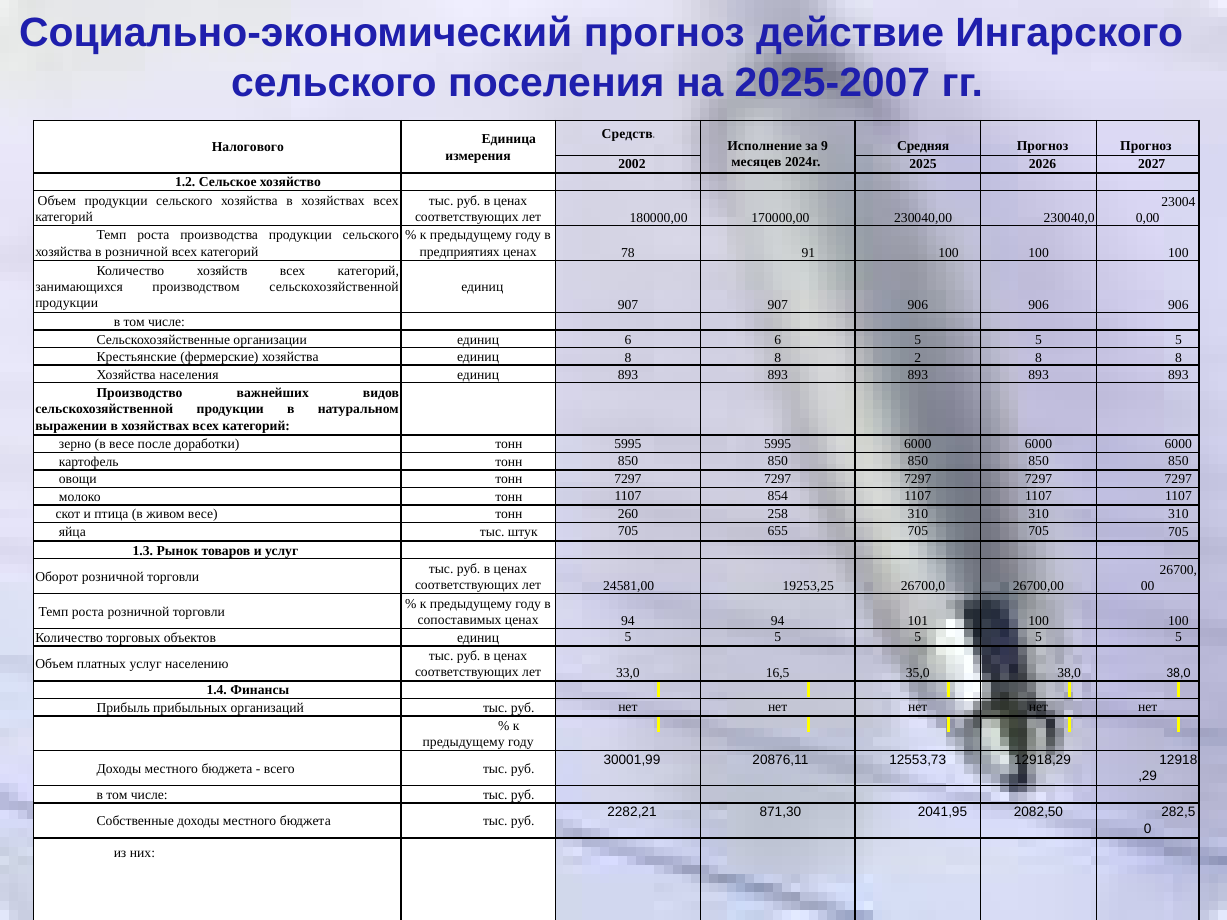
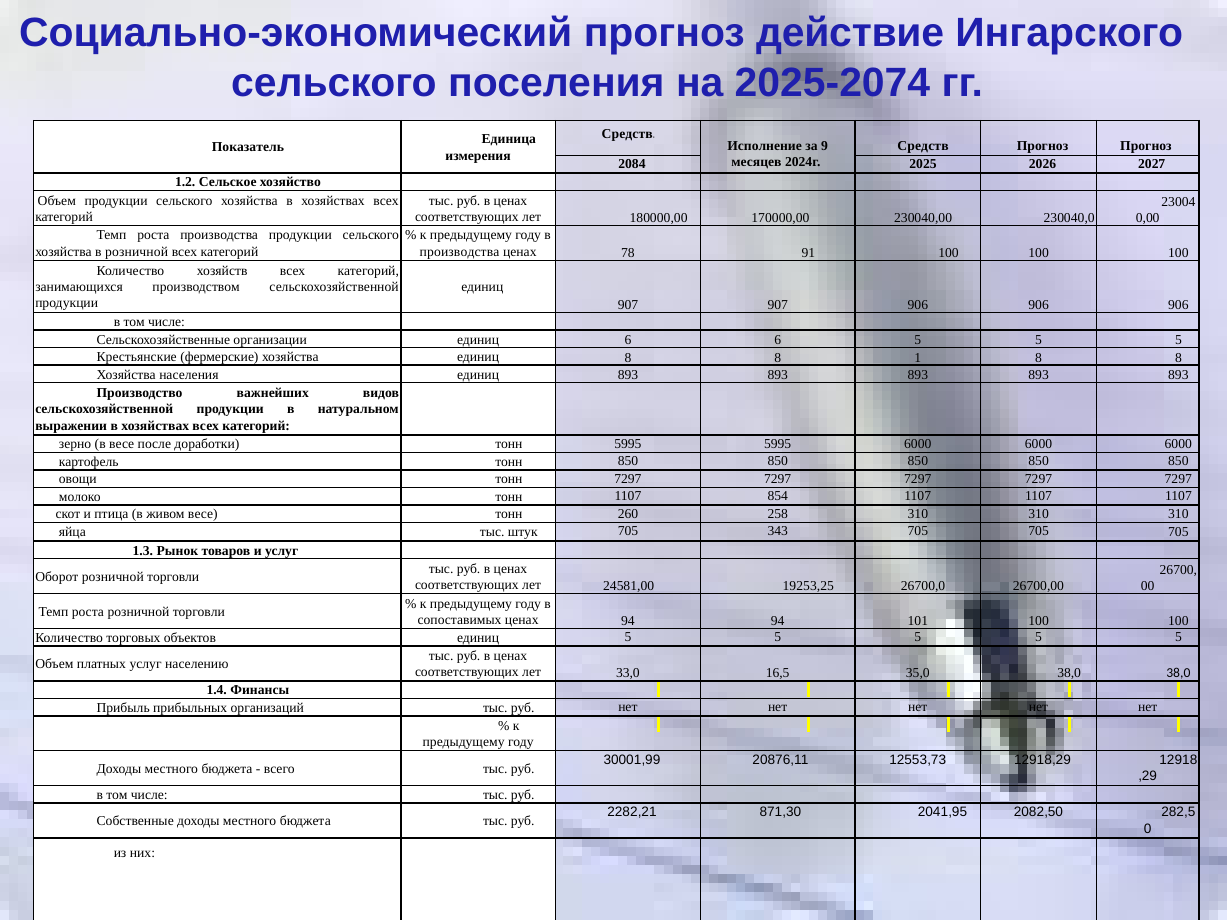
2025-2007: 2025-2007 -> 2025-2074
Средняя at (923, 146): Средняя -> Средств
Налогового: Налогового -> Показатель
2002: 2002 -> 2084
предприятиях at (460, 252): предприятиях -> производства
2: 2 -> 1
655: 655 -> 343
